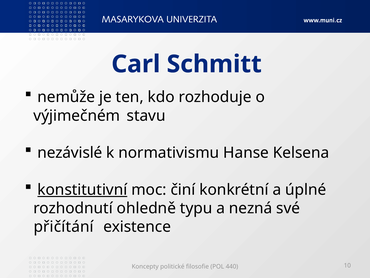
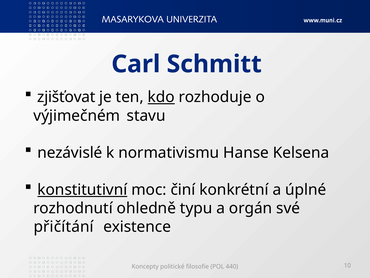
nemůže: nemůže -> zjišťovat
kdo underline: none -> present
nezná: nezná -> orgán
